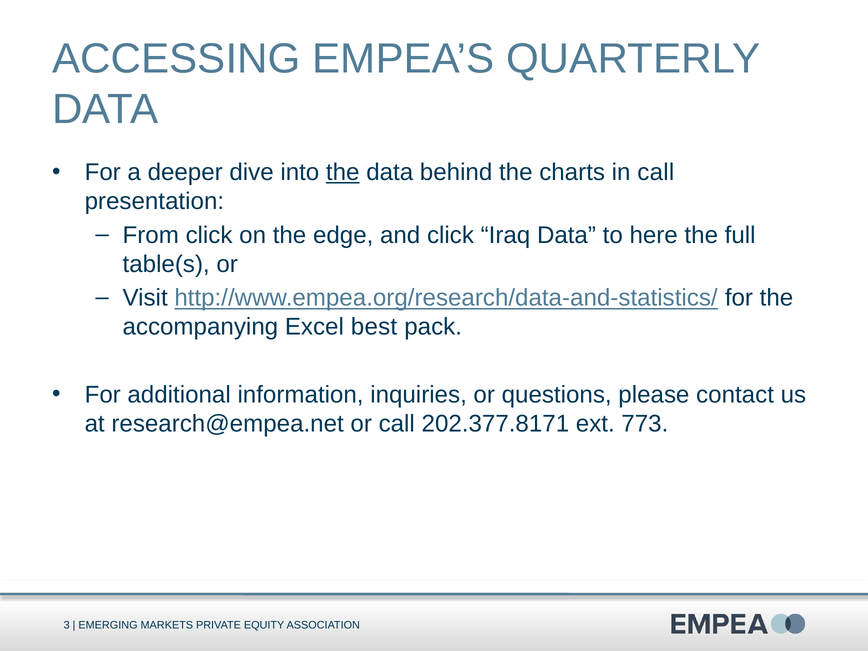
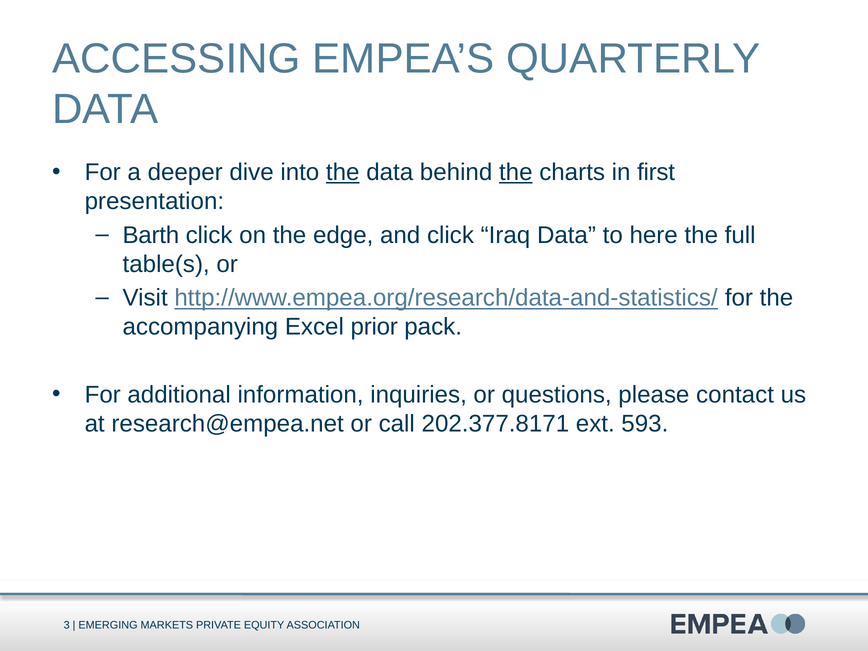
the at (516, 172) underline: none -> present
in call: call -> first
From: From -> Barth
best: best -> prior
773: 773 -> 593
